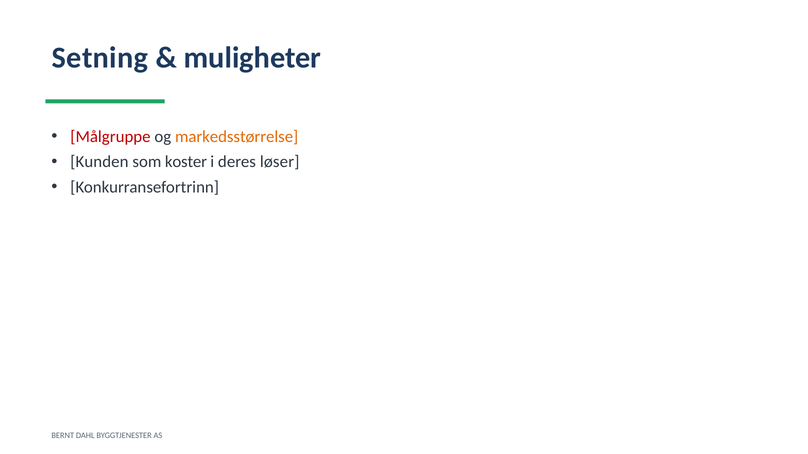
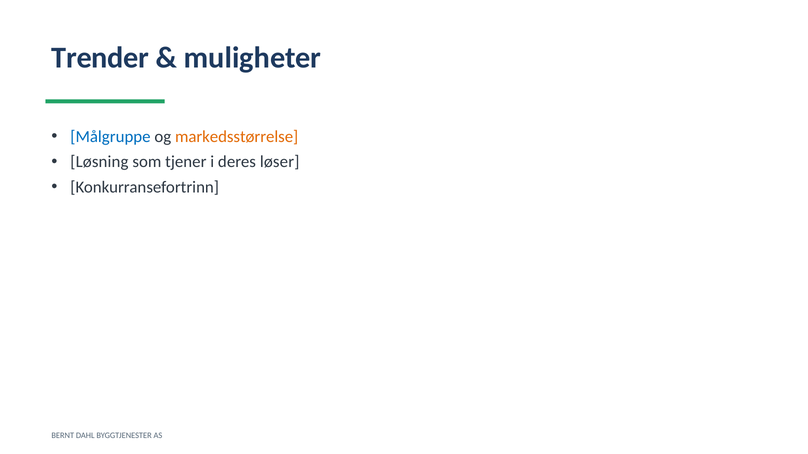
Setning: Setning -> Trender
Målgruppe colour: red -> blue
Kunden: Kunden -> Løsning
koster: koster -> tjener
